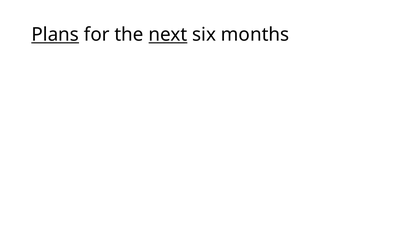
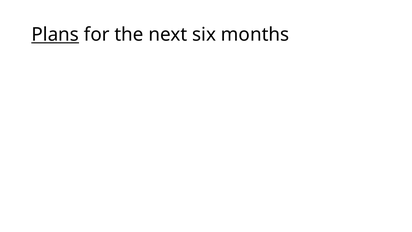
next underline: present -> none
